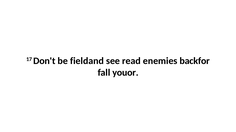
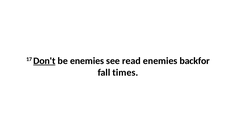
Don't underline: none -> present
be fieldand: fieldand -> enemies
youor: youor -> times
